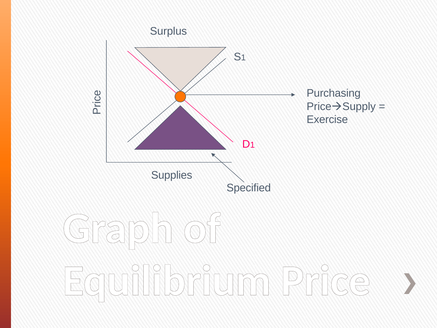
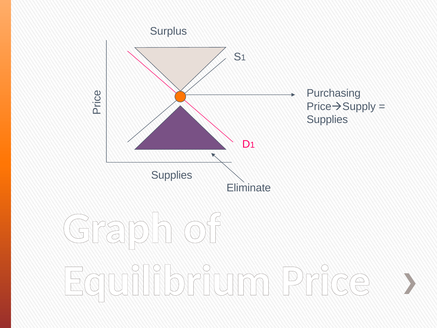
Exercise at (327, 119): Exercise -> Supplies
Specified: Specified -> Eliminate
